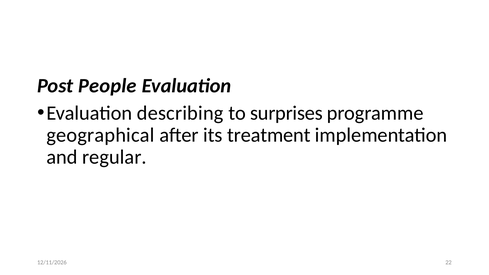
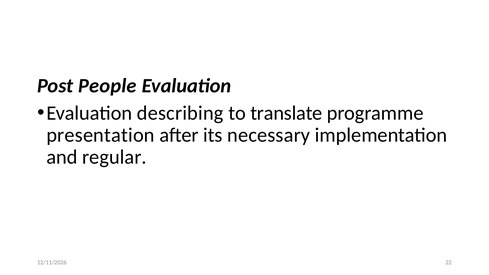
surprises: surprises -> translate
geographical: geographical -> presentation
treatment: treatment -> necessary
